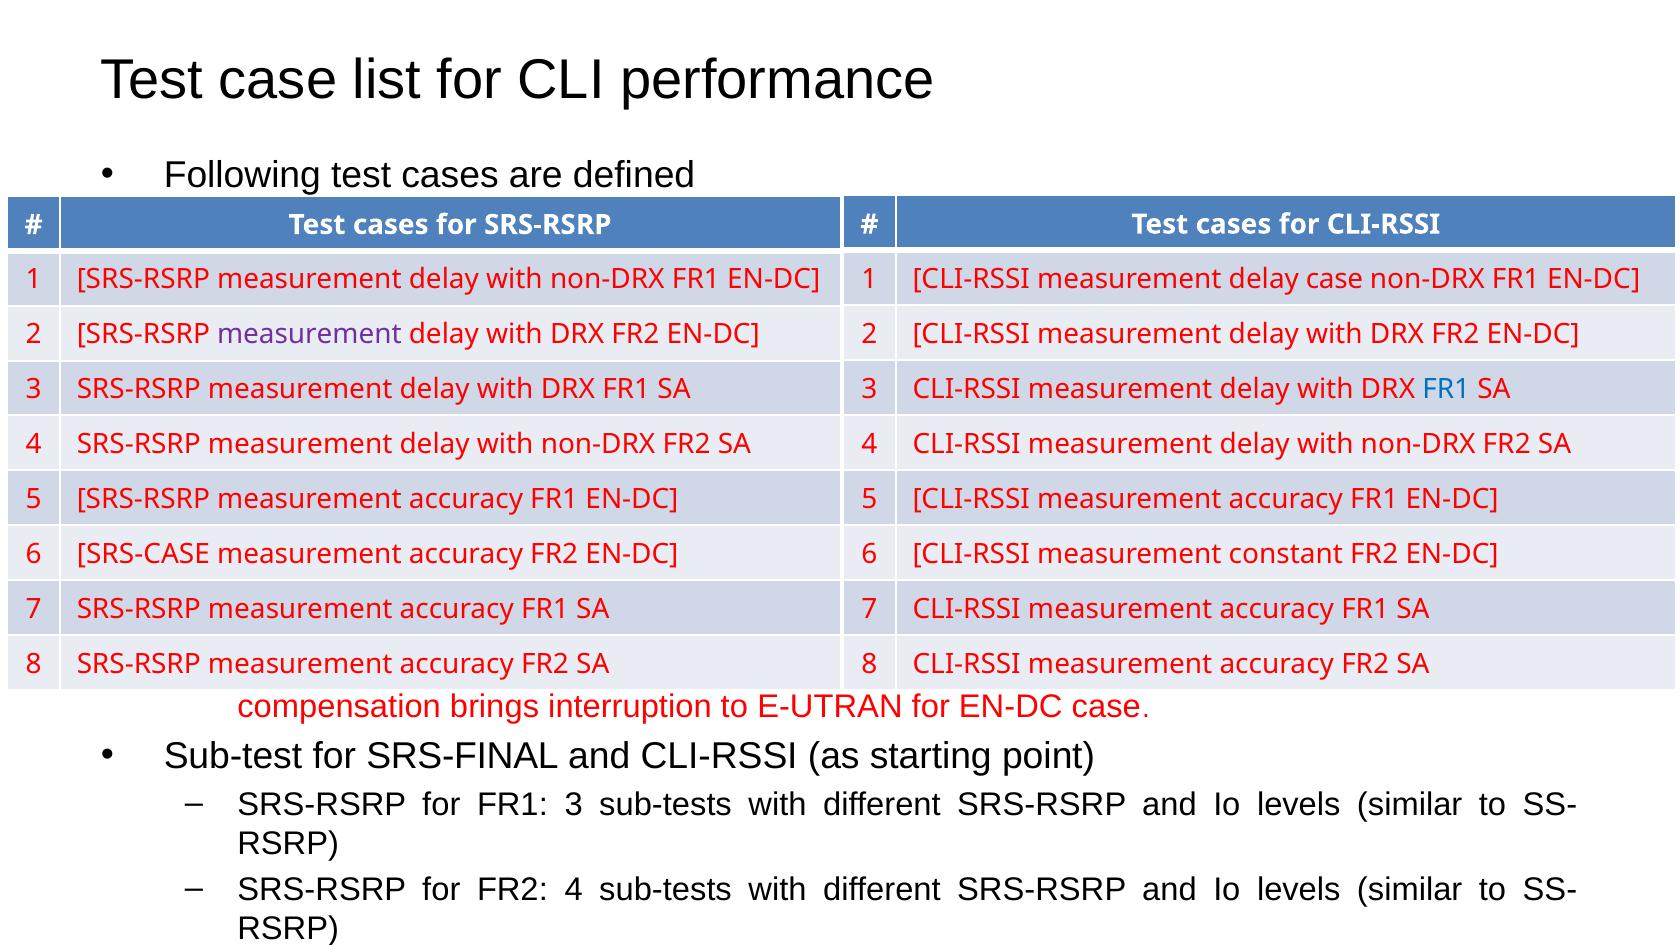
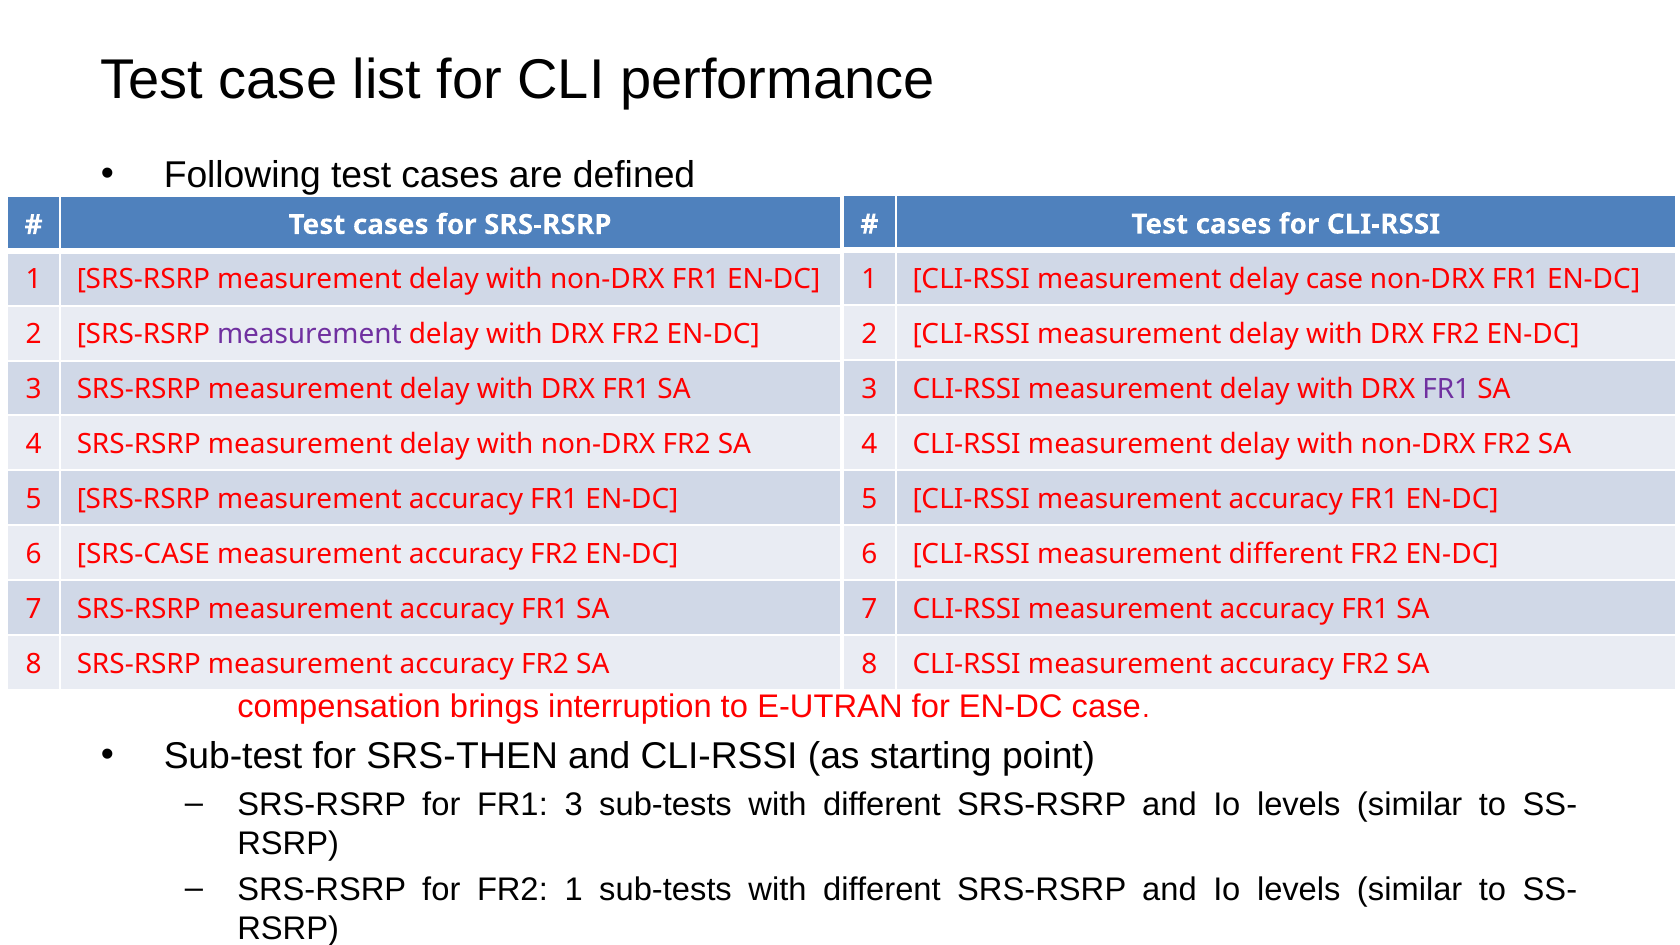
FR1 at (1446, 389) colour: blue -> purple
measurement constant: constant -> different
SRS-FINAL: SRS-FINAL -> SRS-THEN
FR2 4: 4 -> 1
